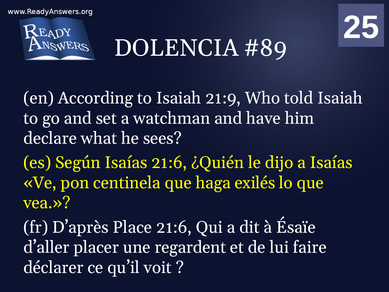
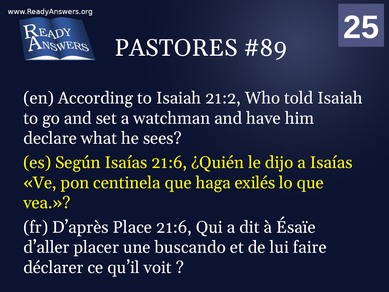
DOLENCIA: DOLENCIA -> PASTORES
21:9: 21:9 -> 21:2
regardent: regardent -> buscando
